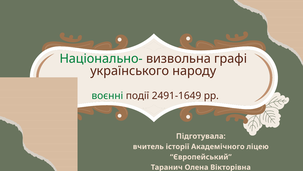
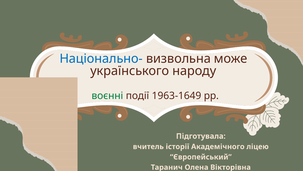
Національно- colour: green -> blue
графі: графі -> може
2491-1649: 2491-1649 -> 1963-1649
